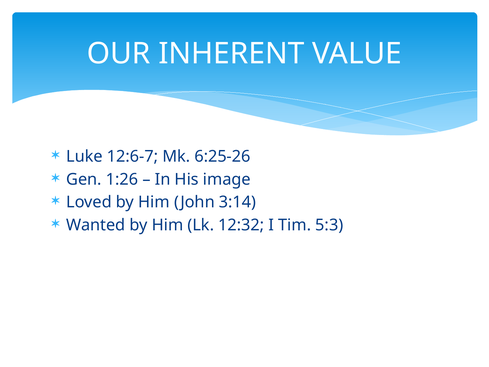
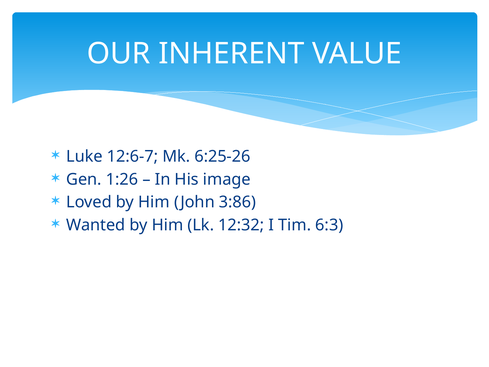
3:14: 3:14 -> 3:86
5:3: 5:3 -> 6:3
